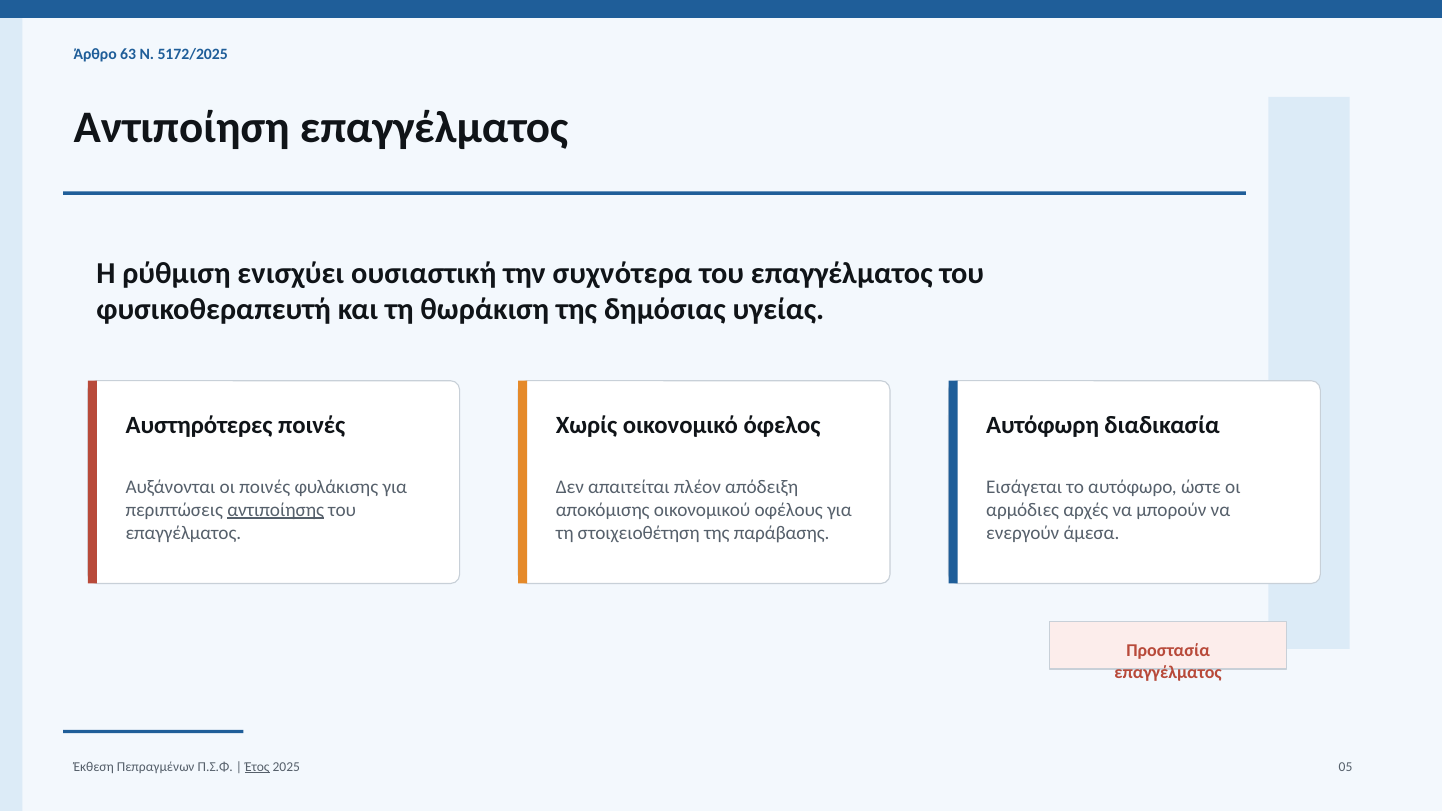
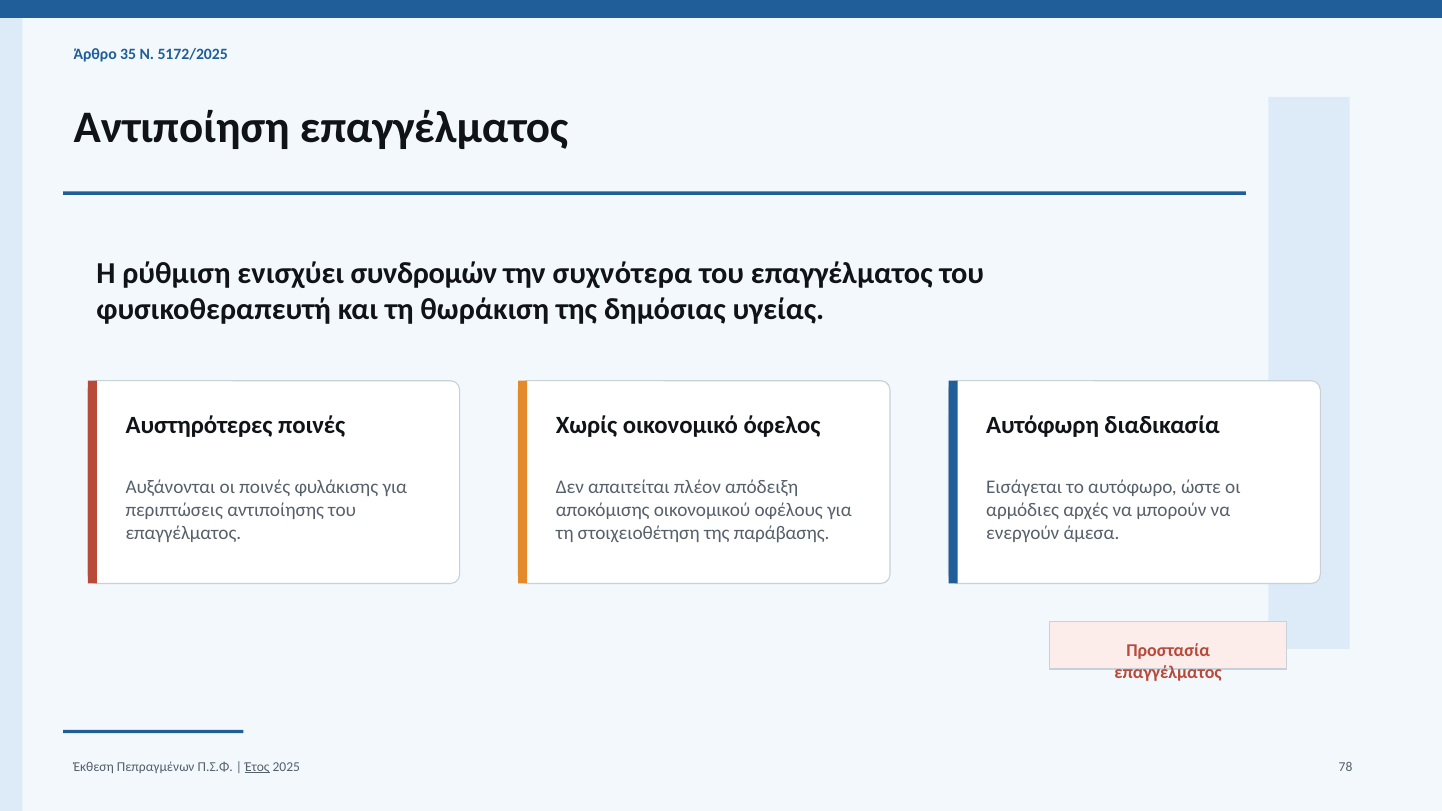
63: 63 -> 35
ουσιαστική: ουσιαστική -> συνδρομών
αντιποίησης underline: present -> none
05: 05 -> 78
